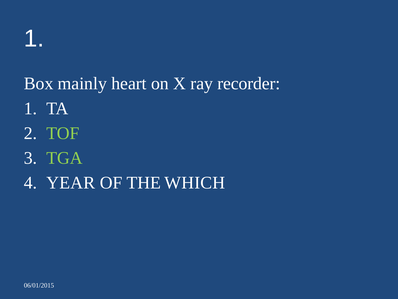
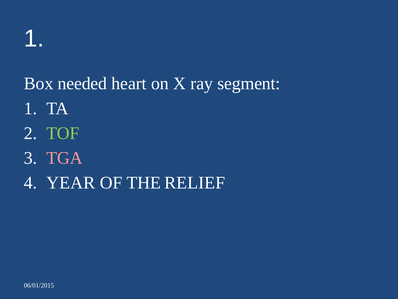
mainly: mainly -> needed
recorder: recorder -> segment
TGA colour: light green -> pink
WHICH: WHICH -> RELIEF
